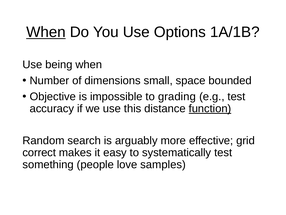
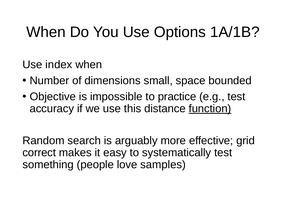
When at (46, 32) underline: present -> none
being: being -> index
grading: grading -> practice
